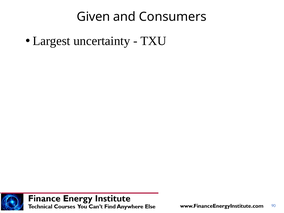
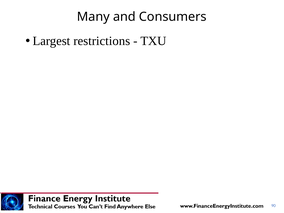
Given: Given -> Many
uncertainty: uncertainty -> restrictions
